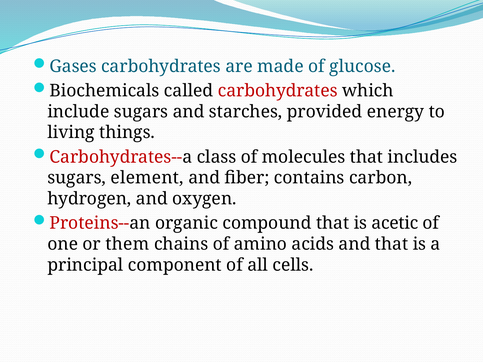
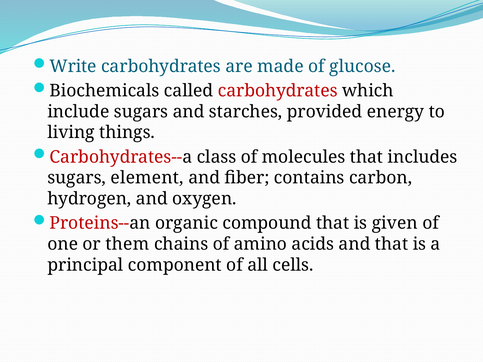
Gases: Gases -> Write
acetic: acetic -> given
